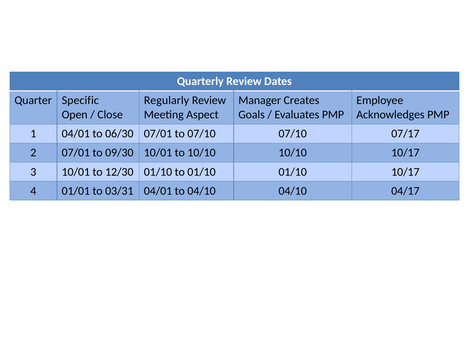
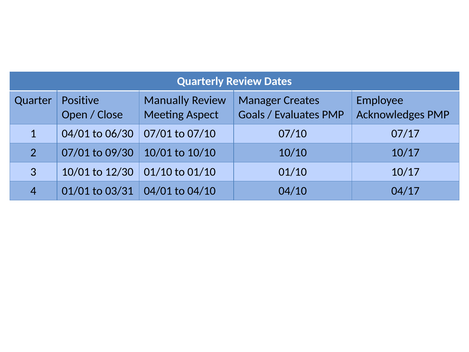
Specific: Specific -> Positive
Regularly: Regularly -> Manually
